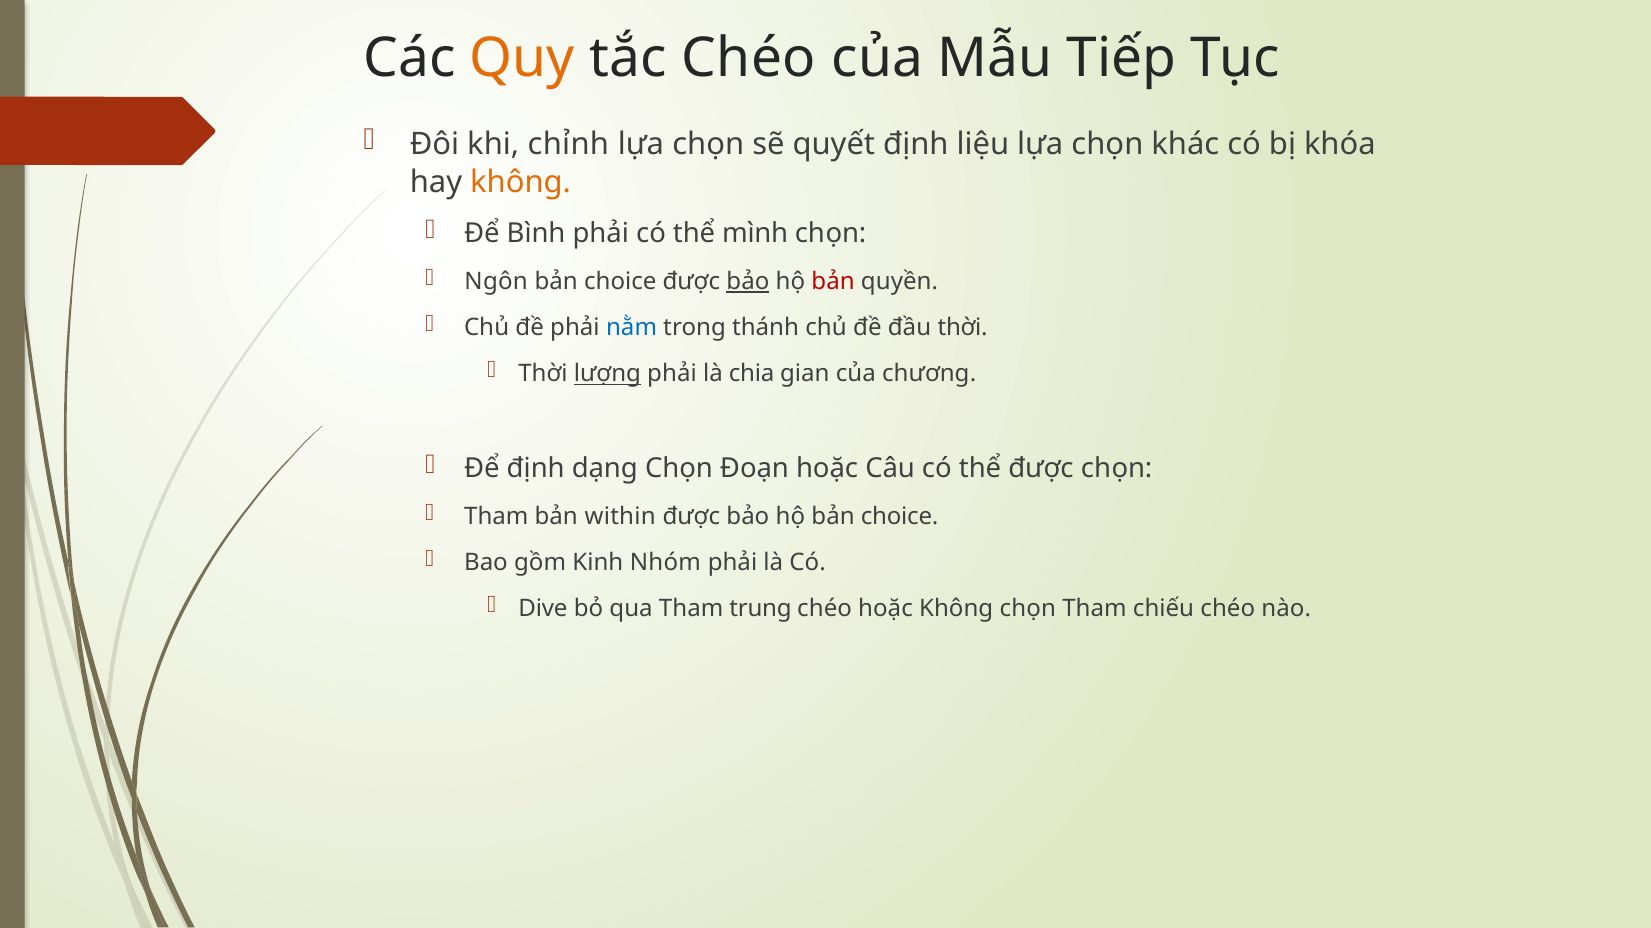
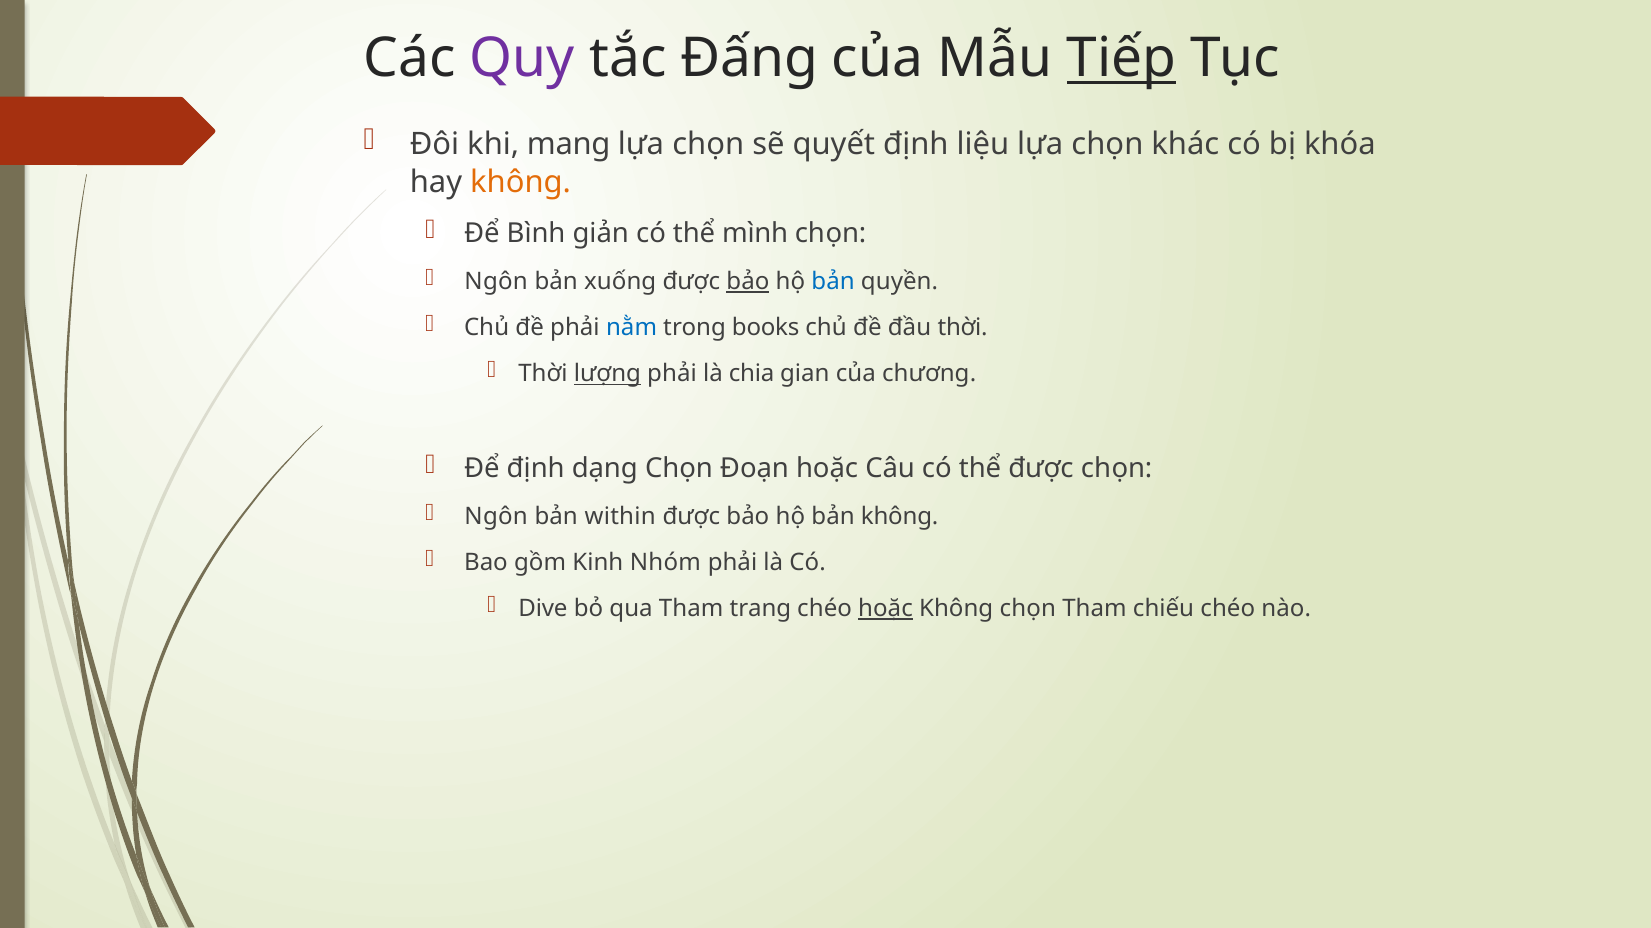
Quy colour: orange -> purple
tắc Chéo: Chéo -> Đấng
Tiếp underline: none -> present
chỉnh: chỉnh -> mang
Bình phải: phải -> giản
choice at (620, 282): choice -> xuống
bản at (833, 282) colour: red -> blue
thánh: thánh -> books
Tham at (496, 517): Tham -> Ngôn
hộ bản choice: choice -> không
trung: trung -> trang
hoặc at (886, 609) underline: none -> present
